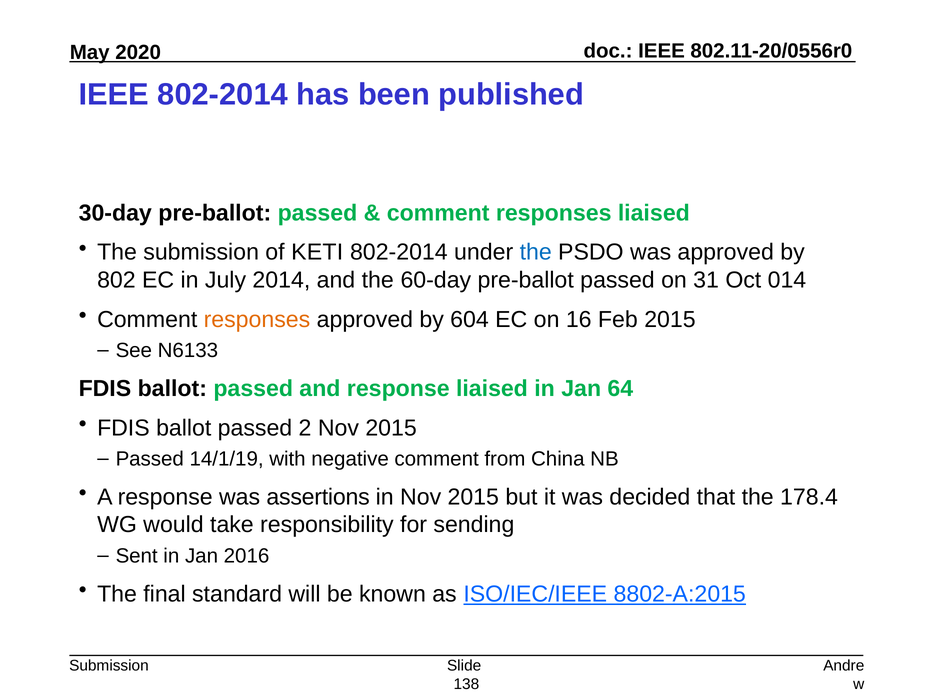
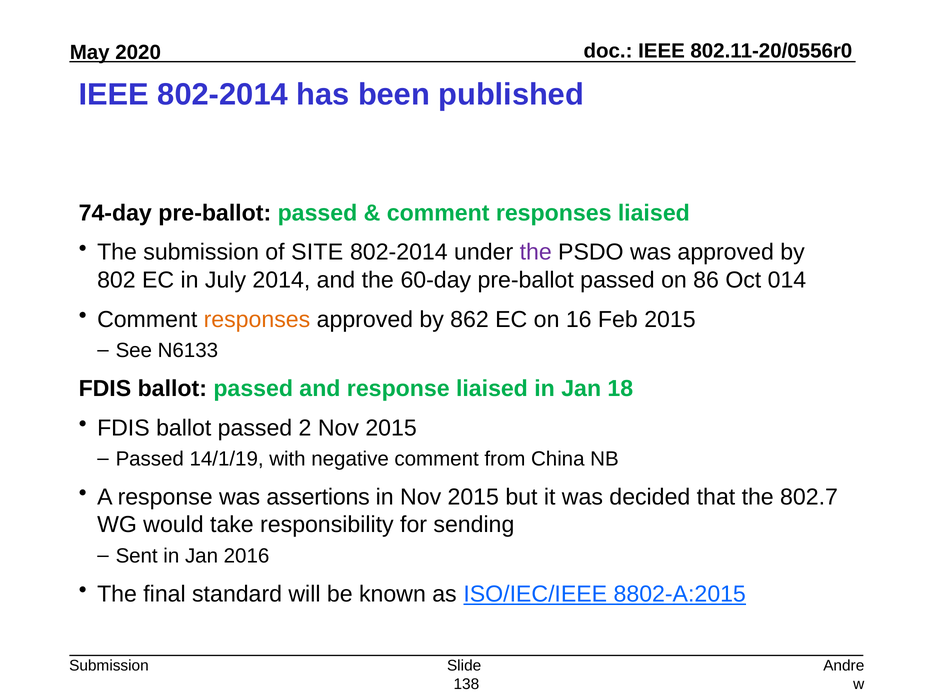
30-day: 30-day -> 74-day
KETI: KETI -> SITE
the at (536, 252) colour: blue -> purple
31: 31 -> 86
604: 604 -> 862
64: 64 -> 18
178.4: 178.4 -> 802.7
